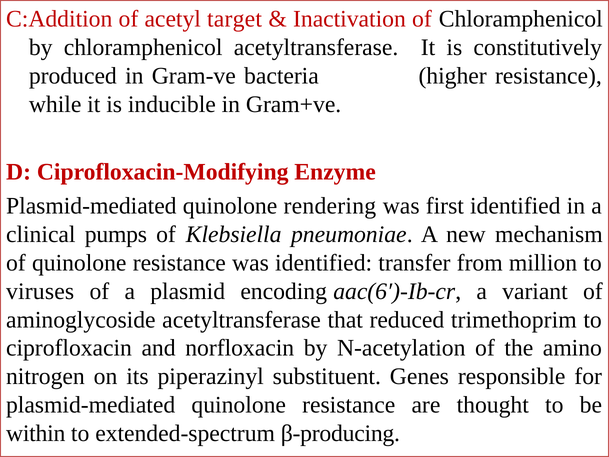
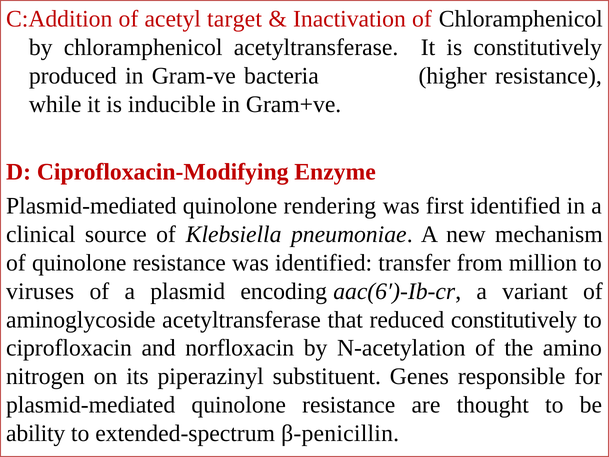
pumps: pumps -> source
reduced trimethoprim: trimethoprim -> constitutively
within: within -> ability
β-producing: β-producing -> β-penicillin
